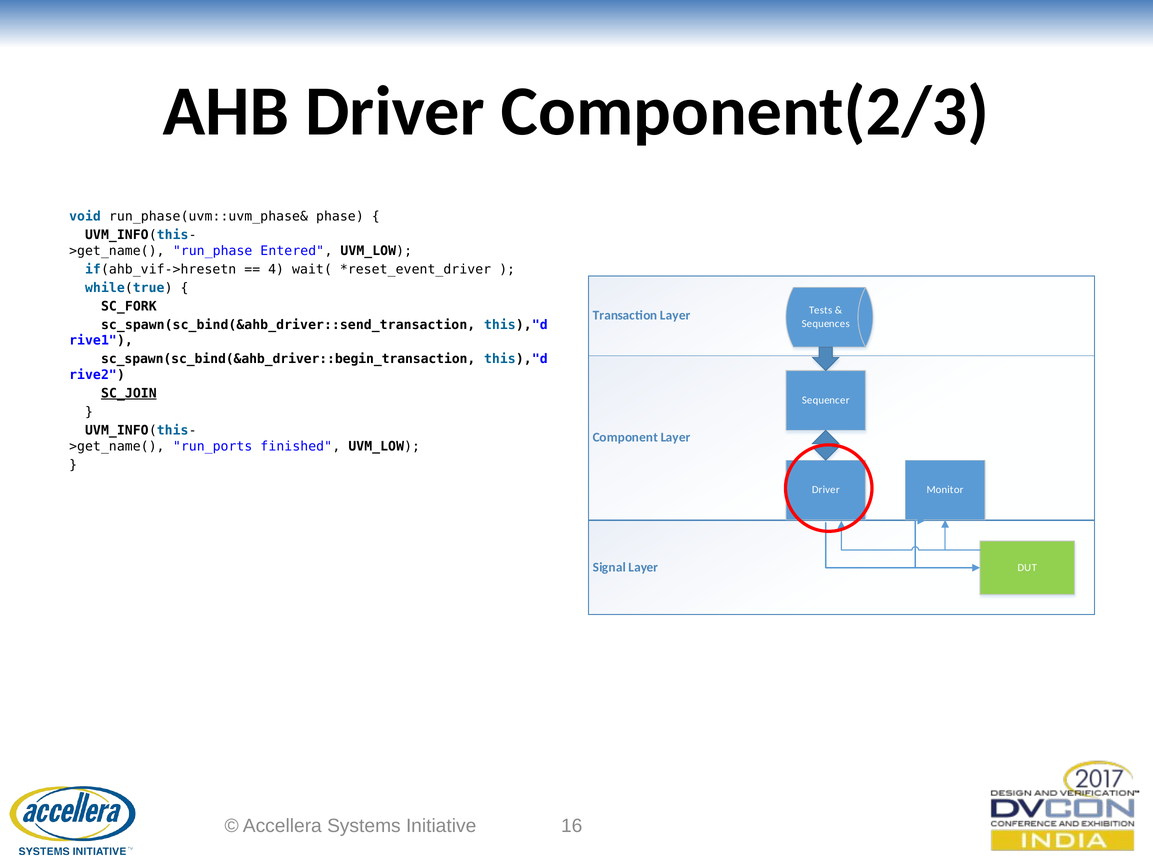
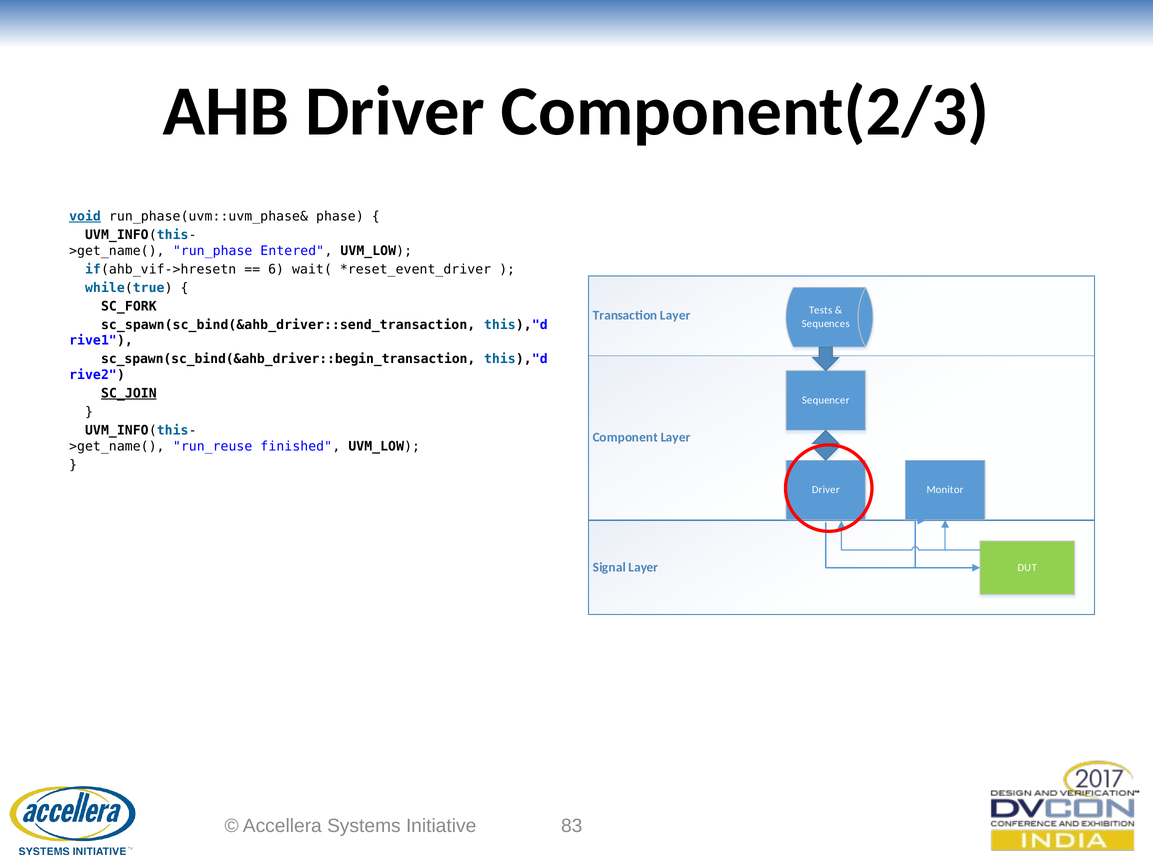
void underline: none -> present
4: 4 -> 6
run_ports: run_ports -> run_reuse
16: 16 -> 83
